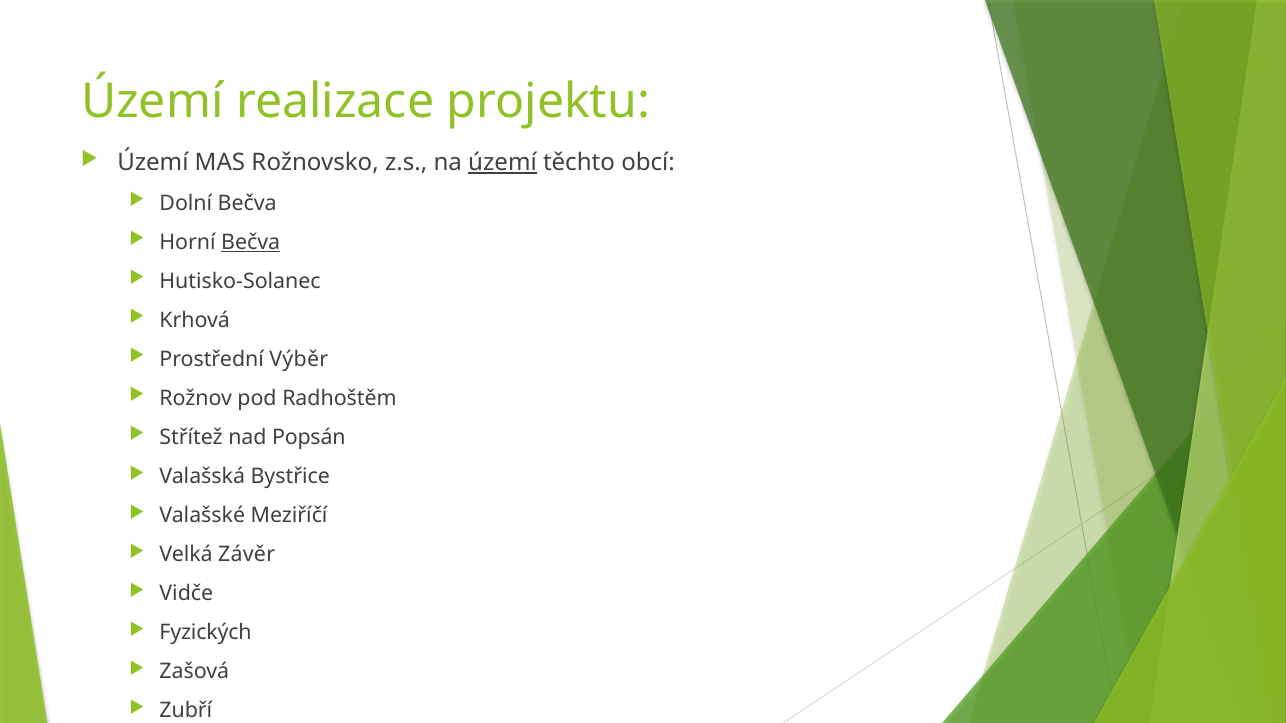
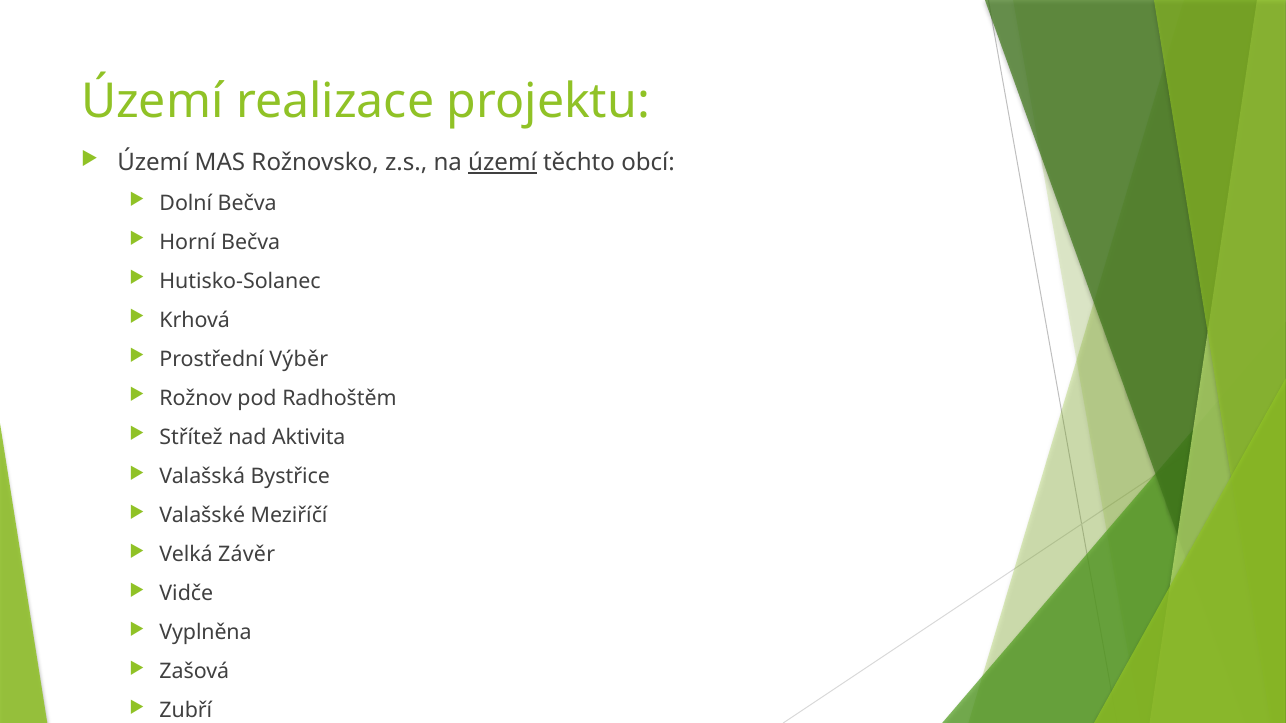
Bečva at (251, 242) underline: present -> none
Popsán: Popsán -> Aktivita
Fyzických: Fyzických -> Vyplněna
